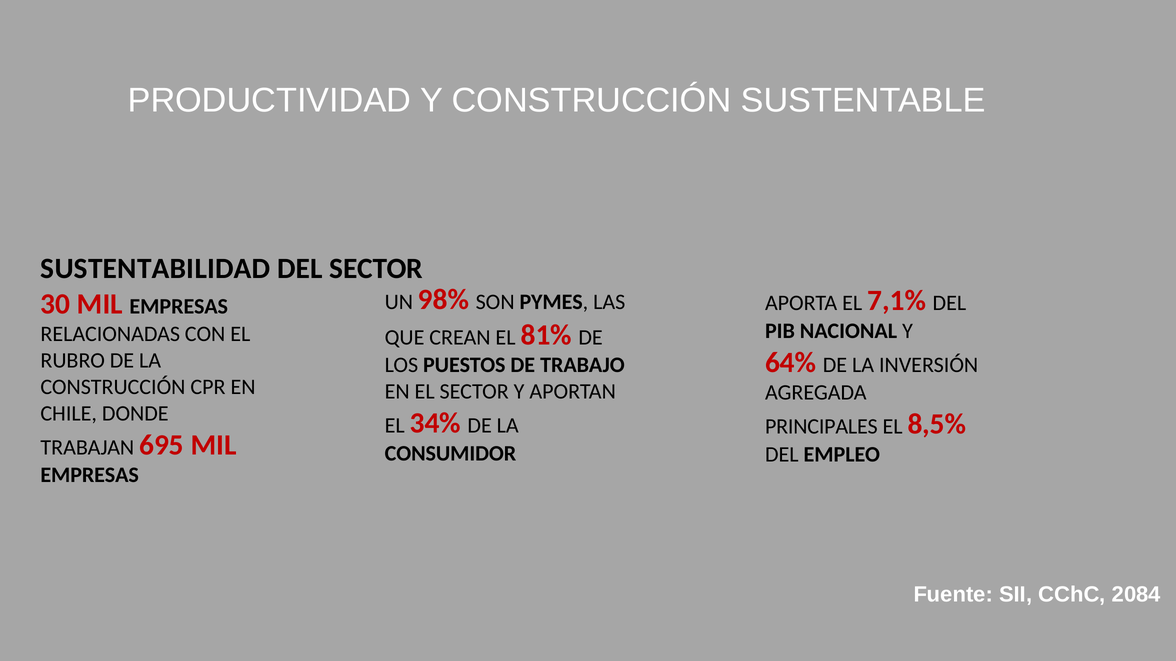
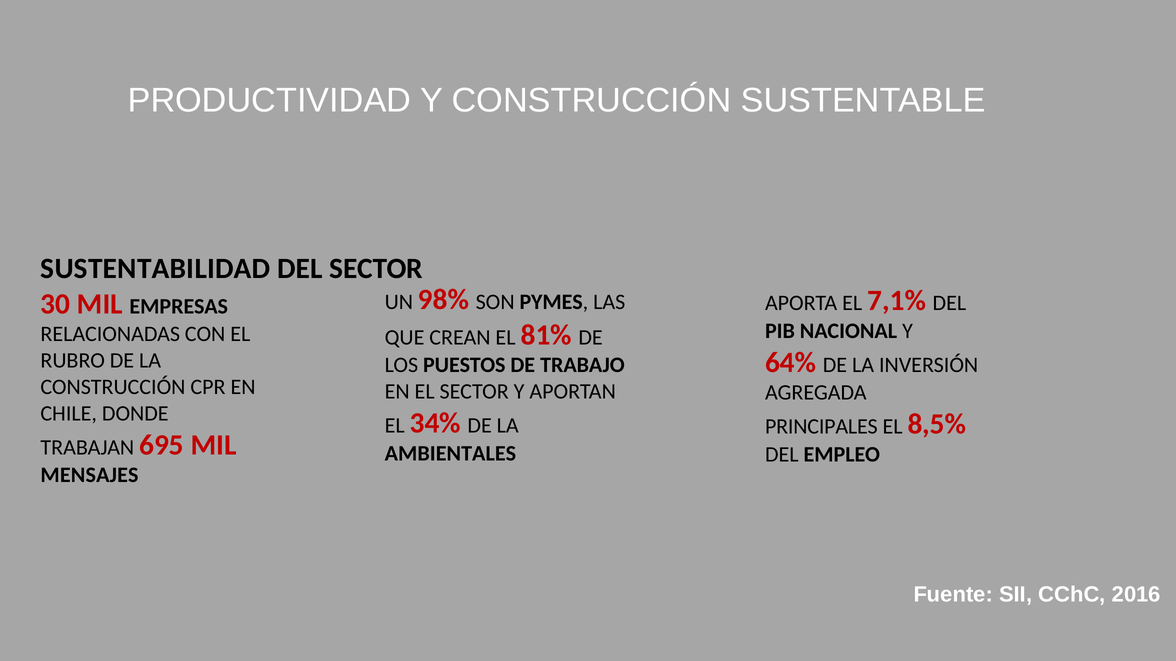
CONSUMIDOR: CONSUMIDOR -> AMBIENTALES
EMPRESAS at (90, 476): EMPRESAS -> MENSAJES
2084: 2084 -> 2016
